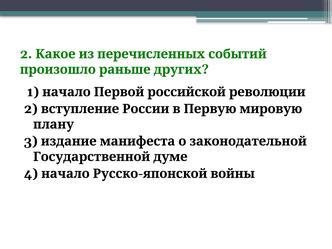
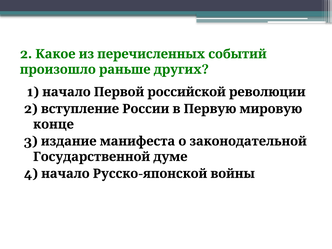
плану: плану -> конце
